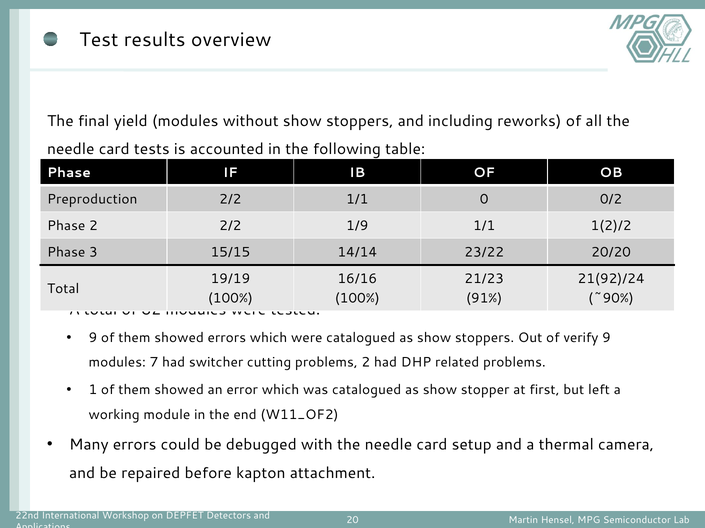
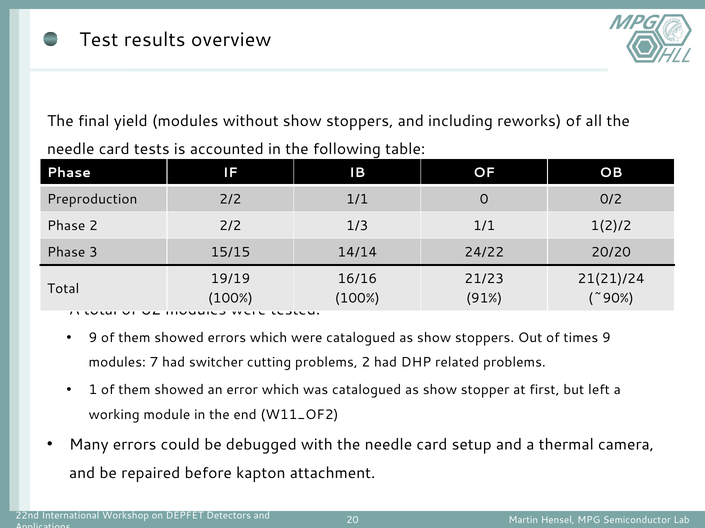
1/9: 1/9 -> 1/3
23/22: 23/22 -> 24/22
21(92)/24: 21(92)/24 -> 21(21)/24
verify: verify -> times
